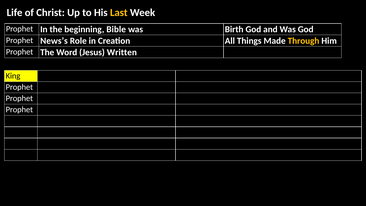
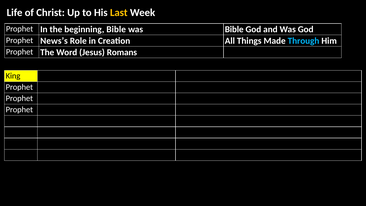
was Birth: Birth -> Bible
Through colour: yellow -> light blue
Written: Written -> Romans
